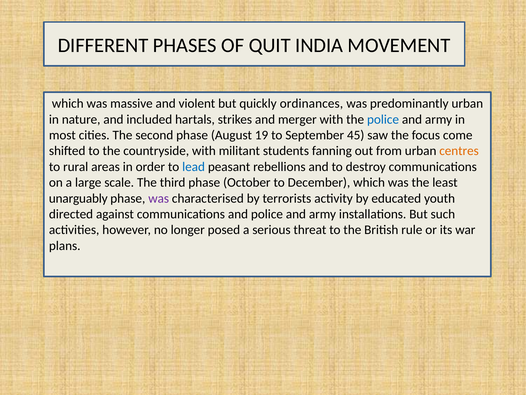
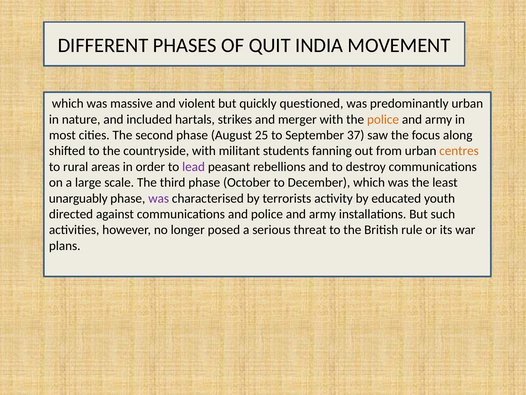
ordinances: ordinances -> questioned
police at (383, 119) colour: blue -> orange
19: 19 -> 25
45: 45 -> 37
come: come -> along
lead colour: blue -> purple
